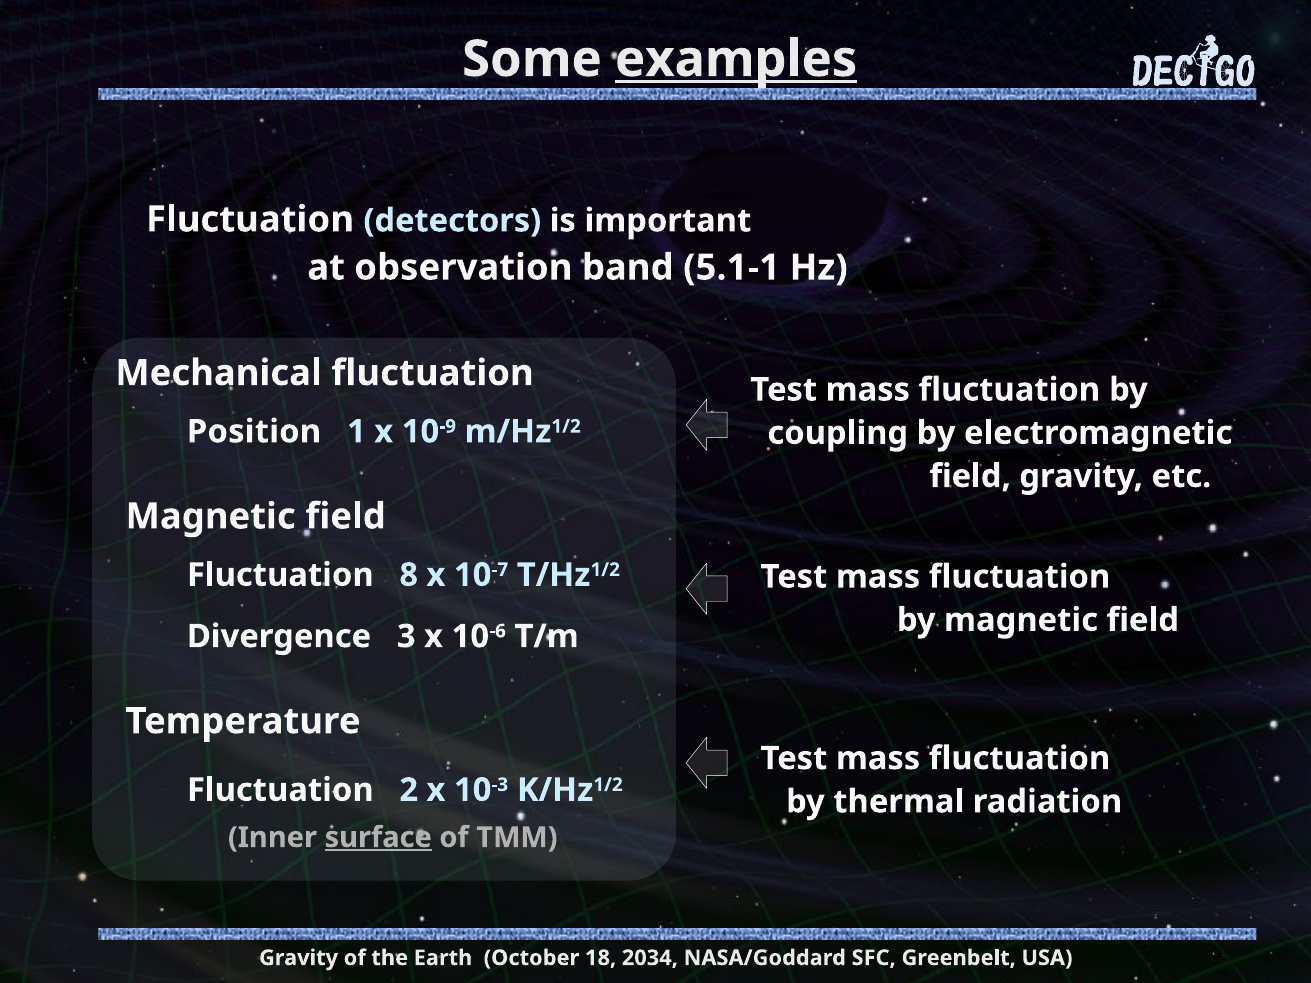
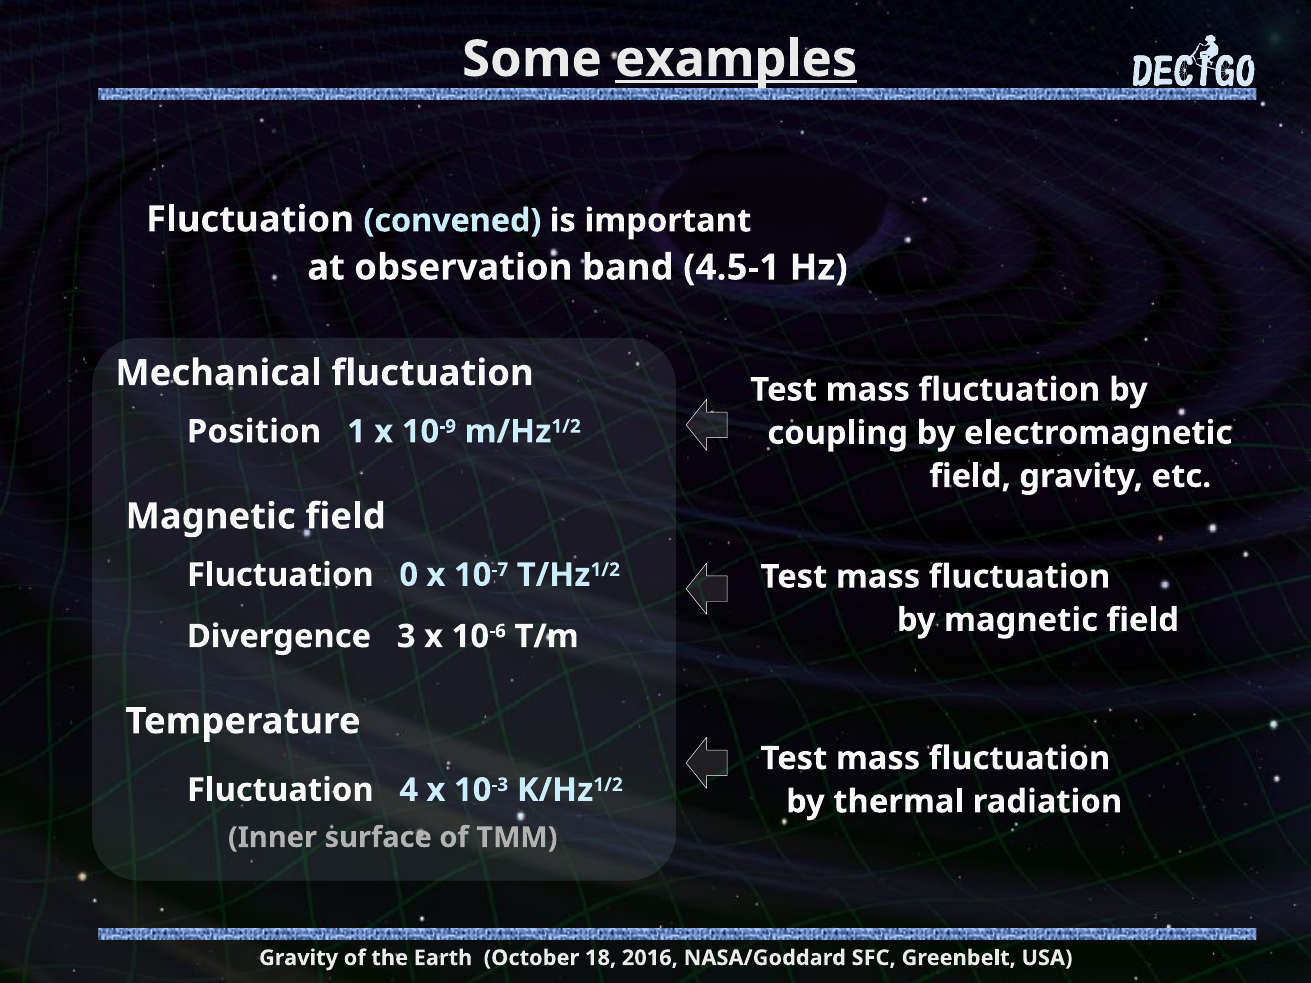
detectors: detectors -> convened
5.1-1: 5.1-1 -> 4.5-1
8: 8 -> 0
2: 2 -> 4
surface underline: present -> none
2034: 2034 -> 2016
